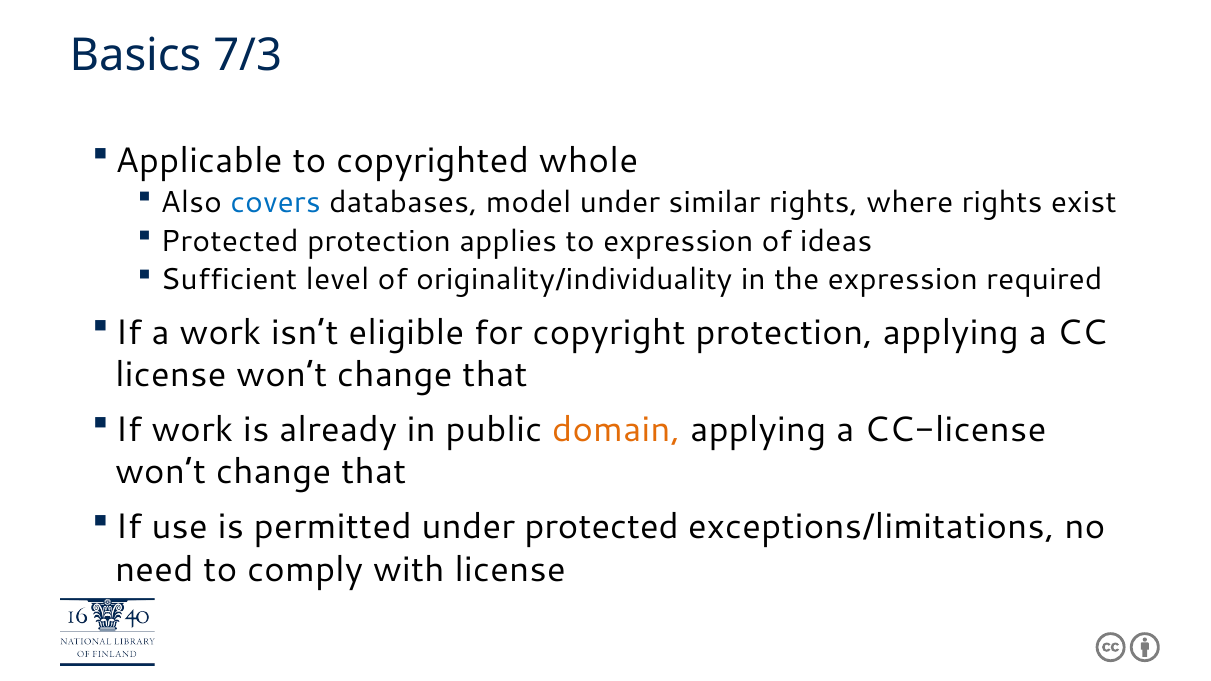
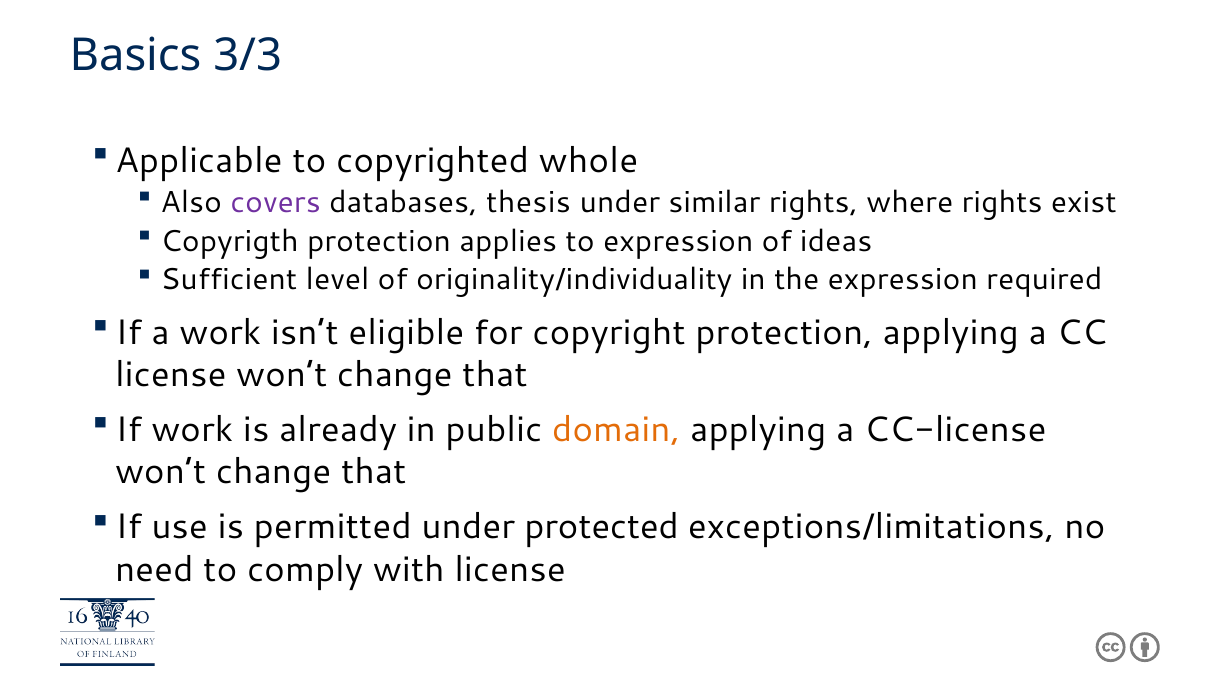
7/3: 7/3 -> 3/3
covers colour: blue -> purple
model: model -> thesis
Protected at (230, 241): Protected -> Copyrigth
